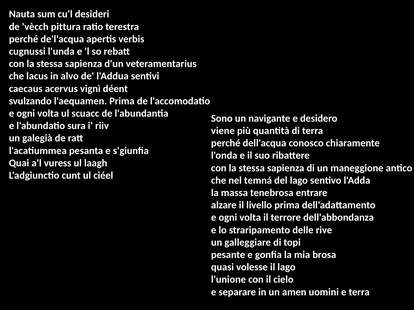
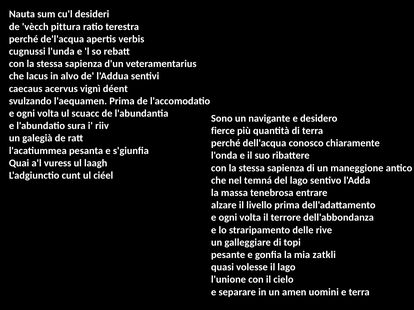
viene: viene -> fierce
brosa: brosa -> zatkli
